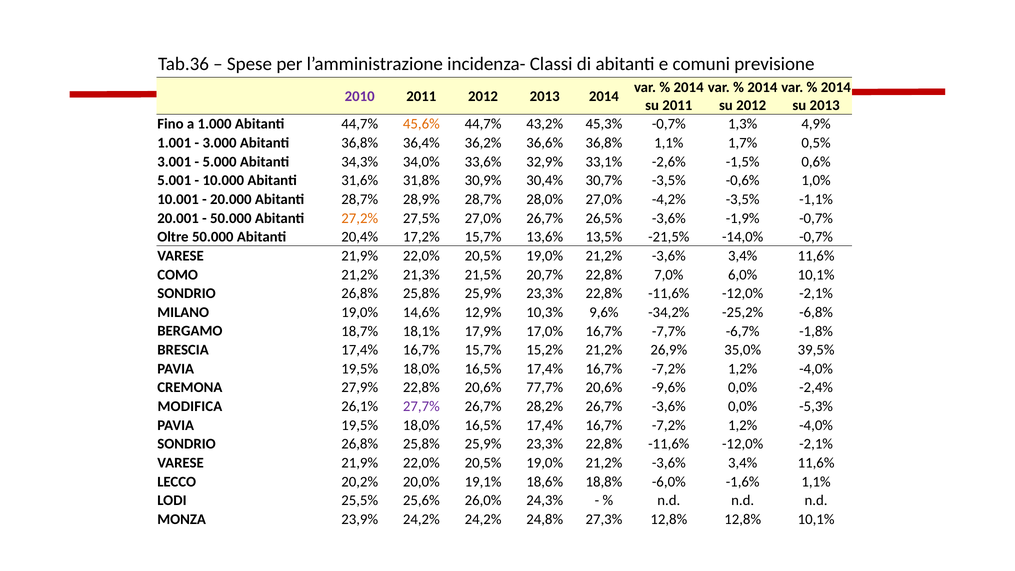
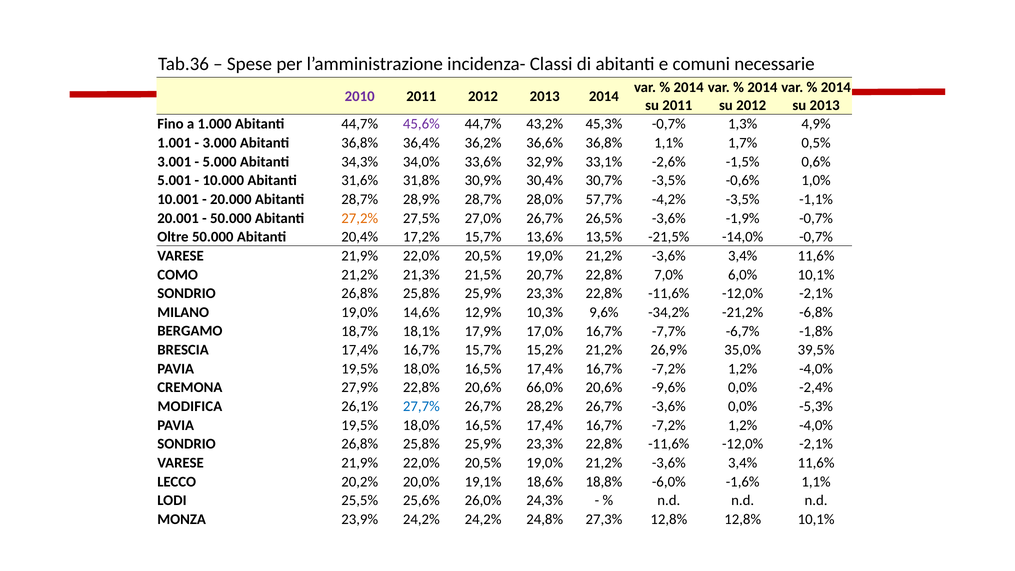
previsione: previsione -> necessarie
45,6% colour: orange -> purple
28,0% 27,0%: 27,0% -> 57,7%
-25,2%: -25,2% -> -21,2%
77,7%: 77,7% -> 66,0%
27,7% colour: purple -> blue
